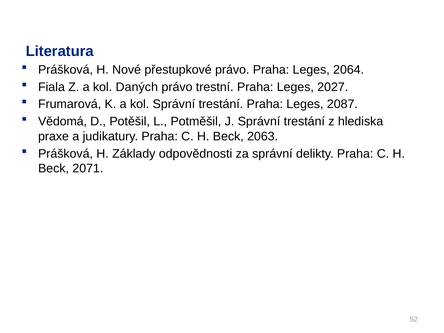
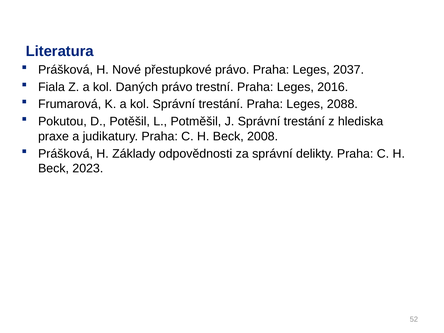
2064: 2064 -> 2037
2027: 2027 -> 2016
2087: 2087 -> 2088
Vědomá: Vědomá -> Pokutou
2063: 2063 -> 2008
2071: 2071 -> 2023
